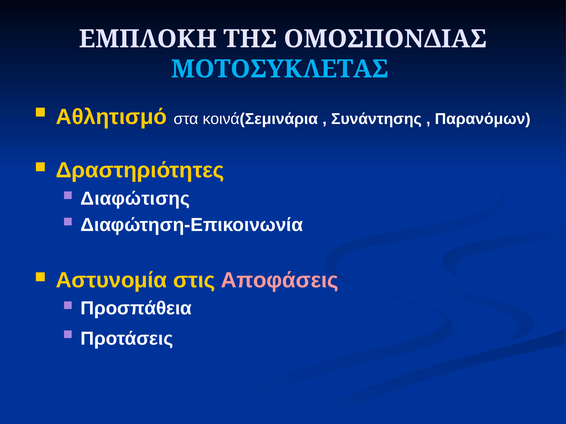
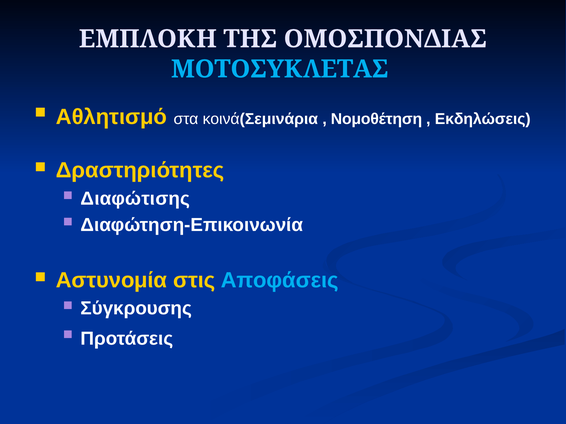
Συνάντησης: Συνάντησης -> Νομοθέτηση
Παρανόμων: Παρανόμων -> Εκδηλώσεις
Αποφάσεις colour: pink -> light blue
Προσπάθεια: Προσπάθεια -> Σύγκρουσης
